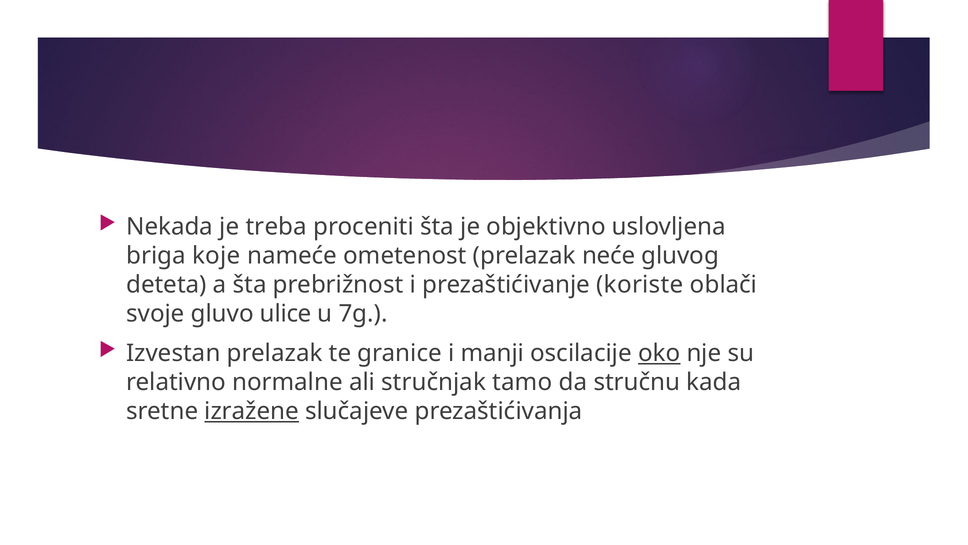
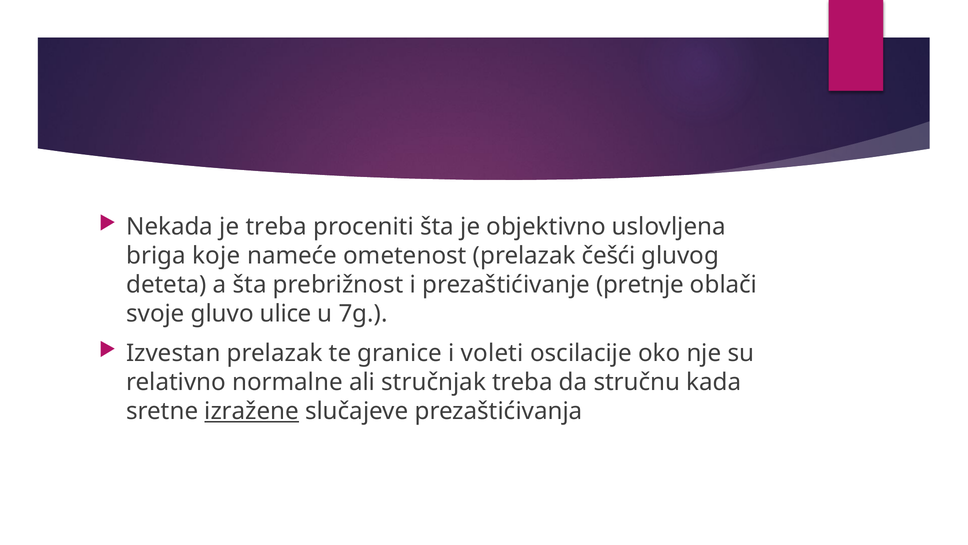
neće: neće -> češći
koriste: koriste -> pretnje
manji: manji -> voleti
oko underline: present -> none
stručnjak tamo: tamo -> treba
